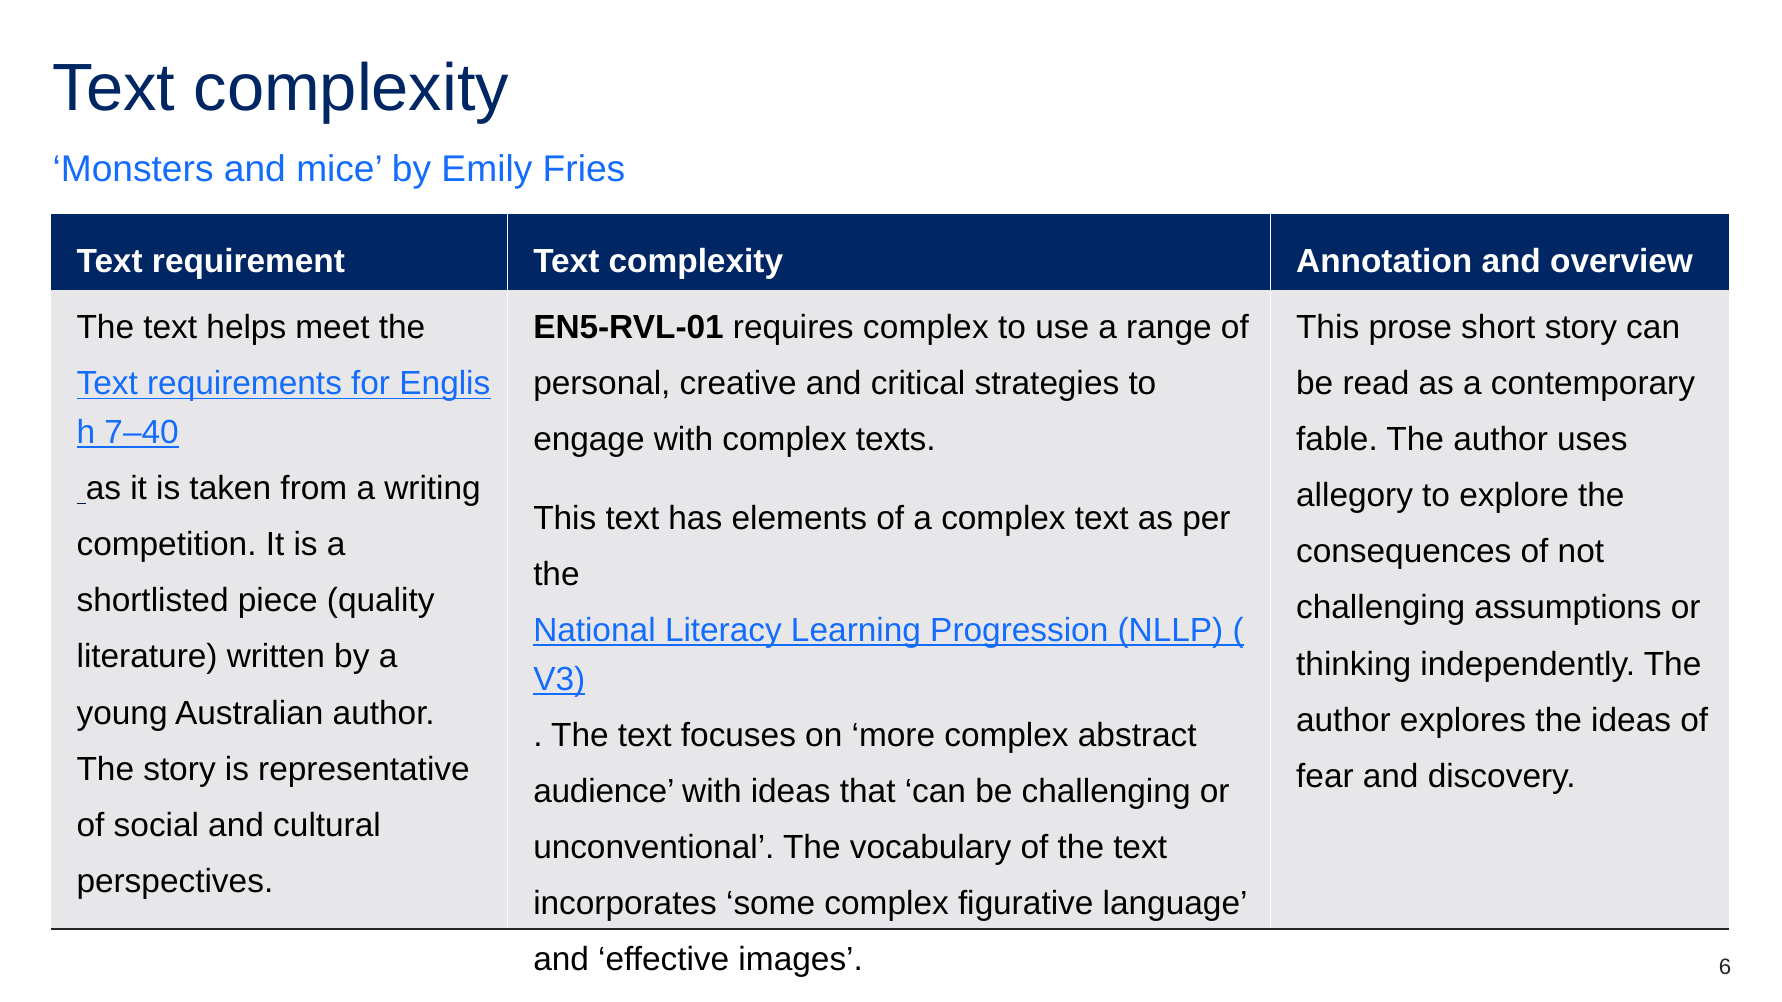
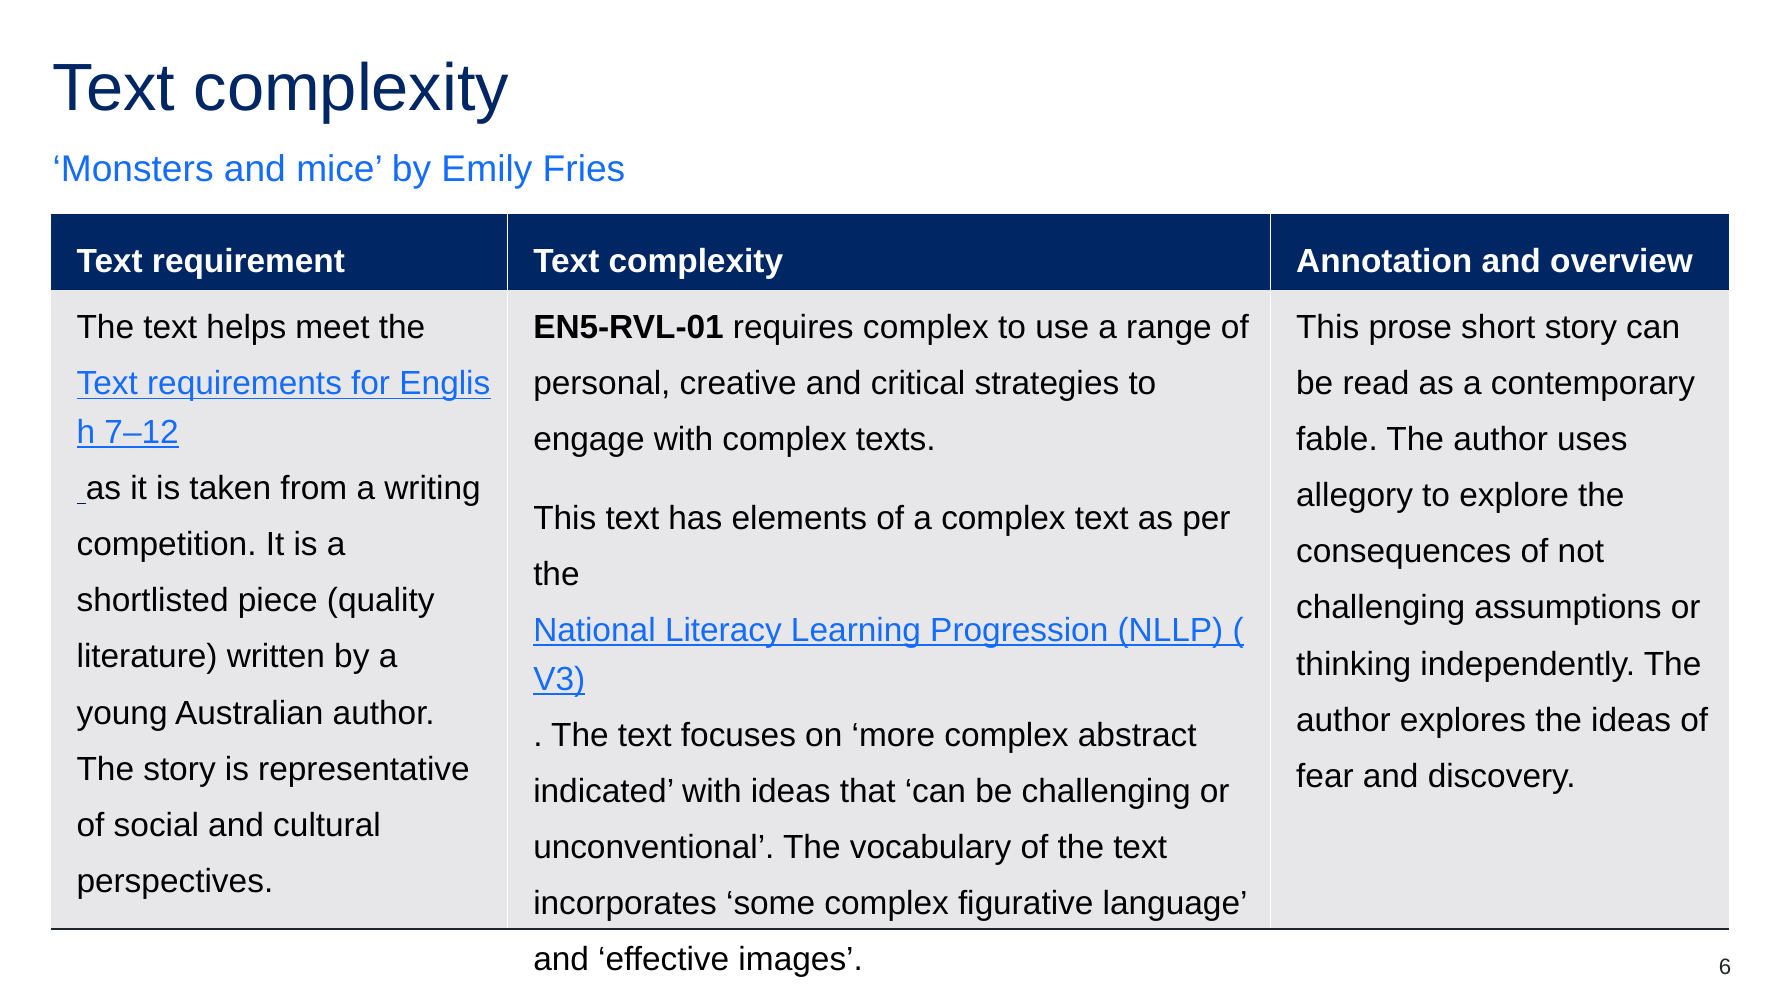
7–40: 7–40 -> 7–12
audience: audience -> indicated
